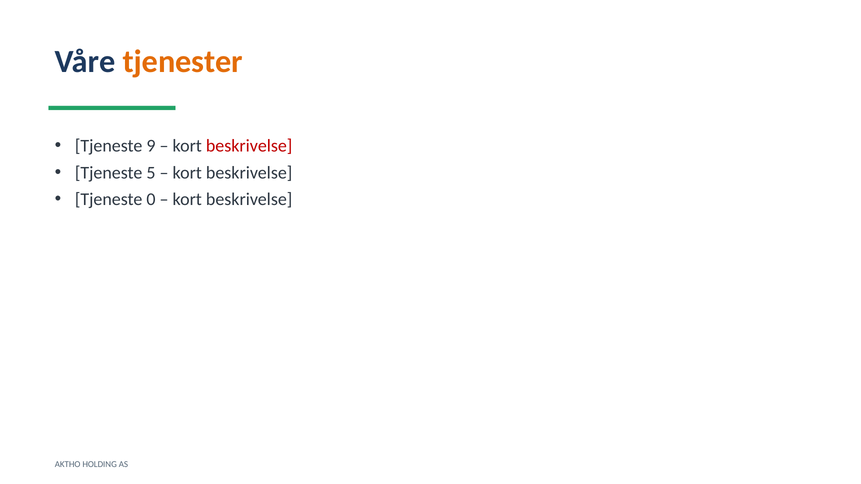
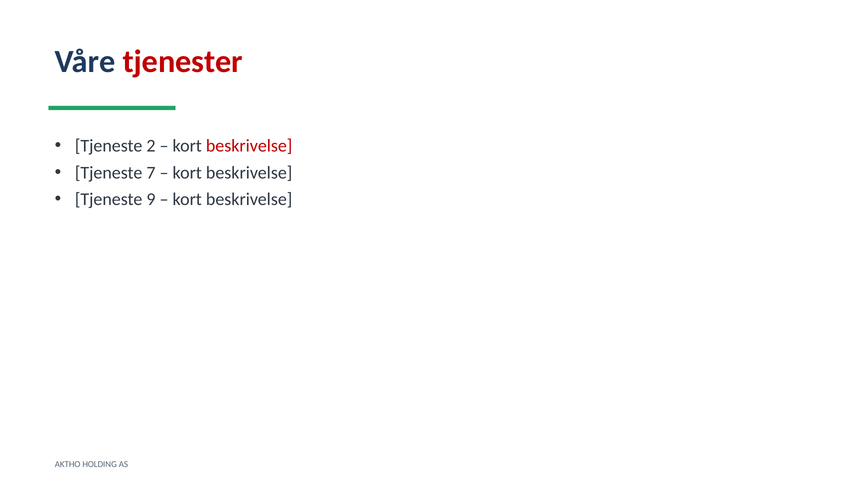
tjenester colour: orange -> red
9: 9 -> 2
5: 5 -> 7
0: 0 -> 9
